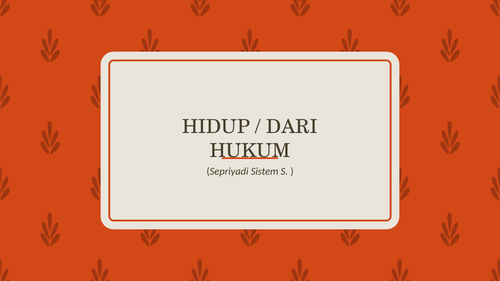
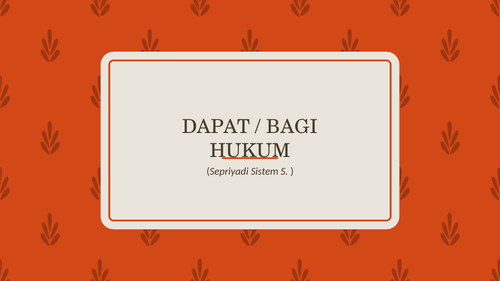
HIDUP: HIDUP -> DAPAT
DARI: DARI -> BAGI
